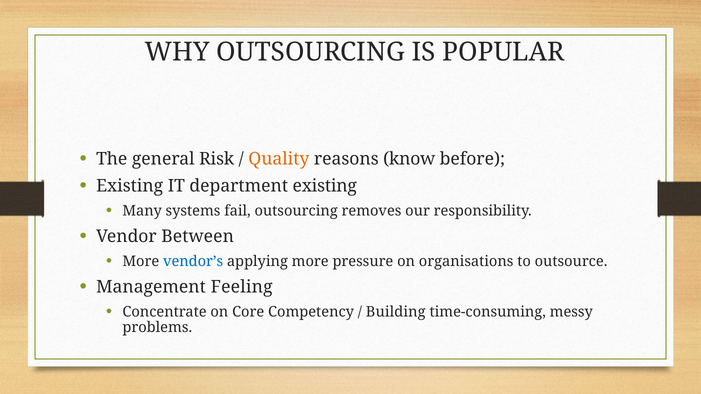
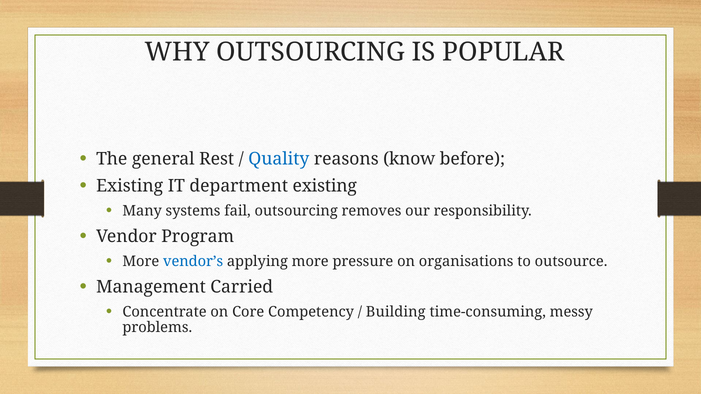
Risk: Risk -> Rest
Quality colour: orange -> blue
Between: Between -> Program
Feeling: Feeling -> Carried
